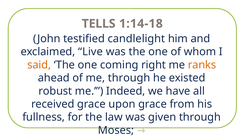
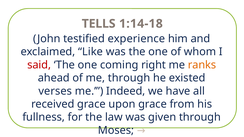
candlelight: candlelight -> experience
Live: Live -> Like
said colour: orange -> red
robust: robust -> verses
